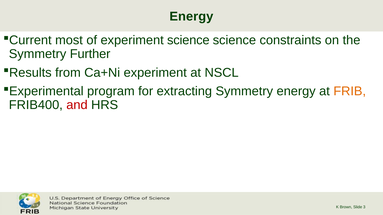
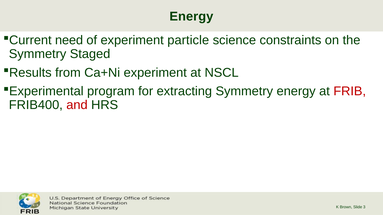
most: most -> need
experiment science: science -> particle
Further: Further -> Staged
FRIB colour: orange -> red
